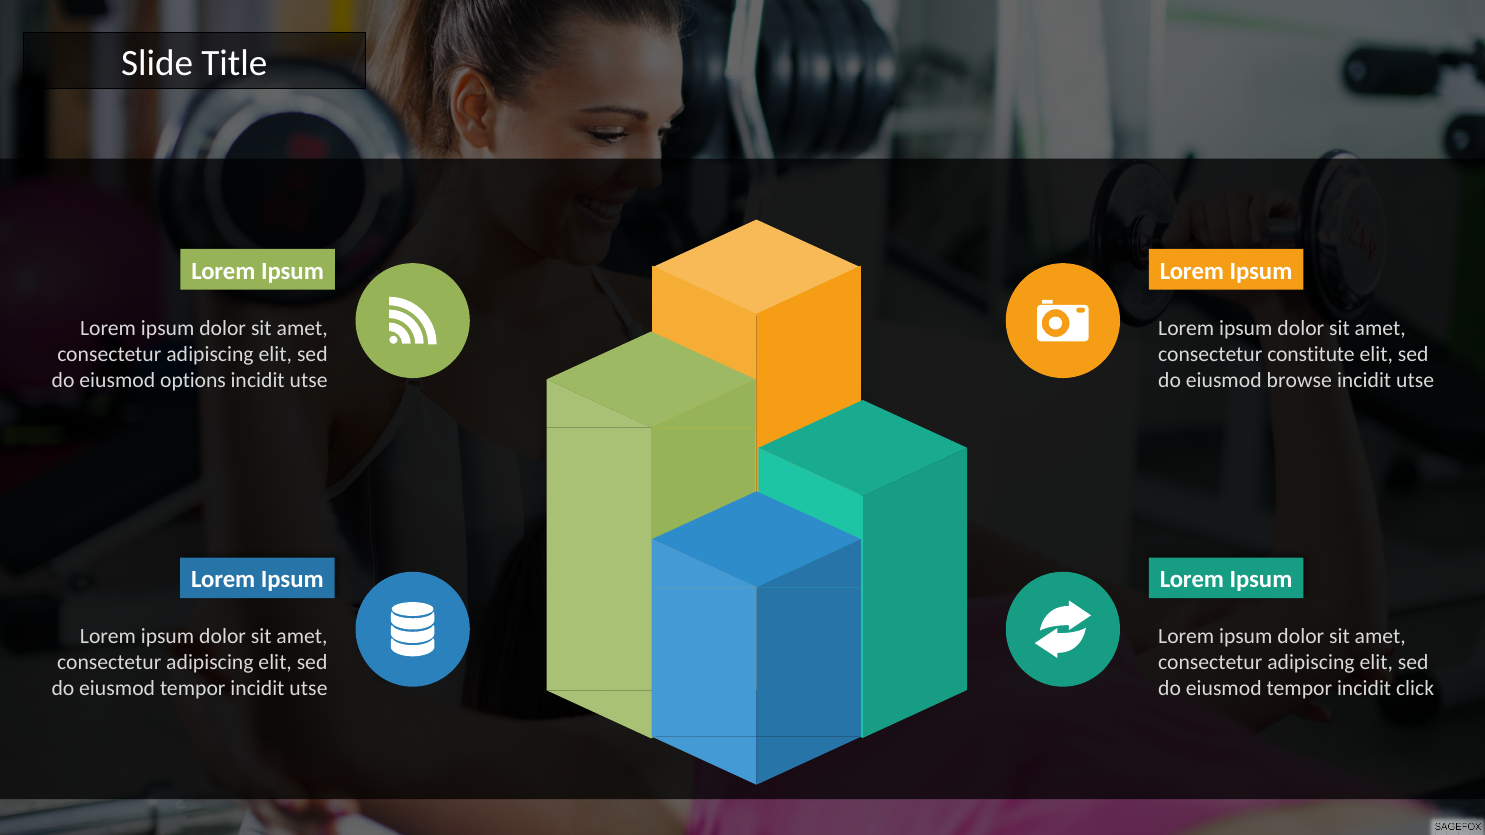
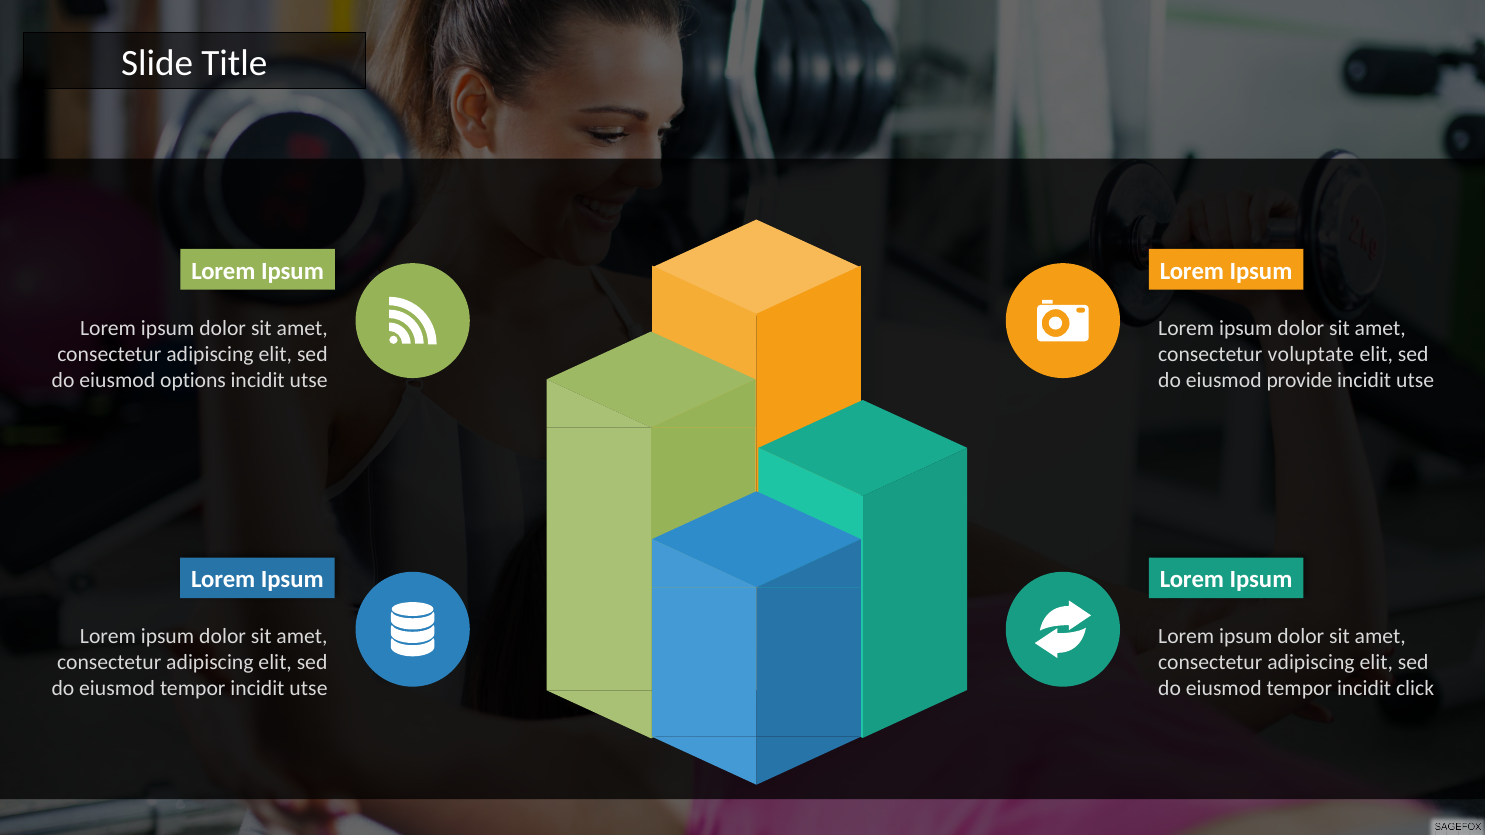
constitute: constitute -> voluptate
browse: browse -> provide
